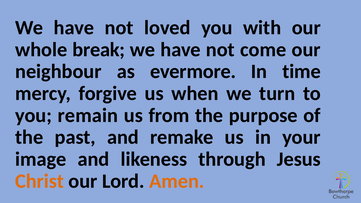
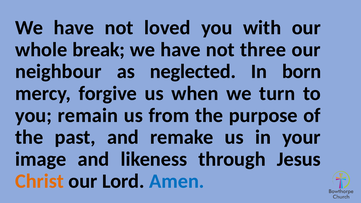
come: come -> three
evermore: evermore -> neglected
time: time -> born
Amen colour: orange -> blue
